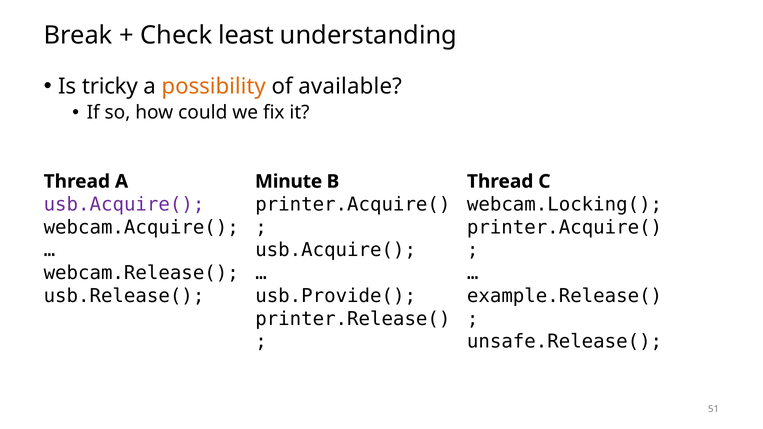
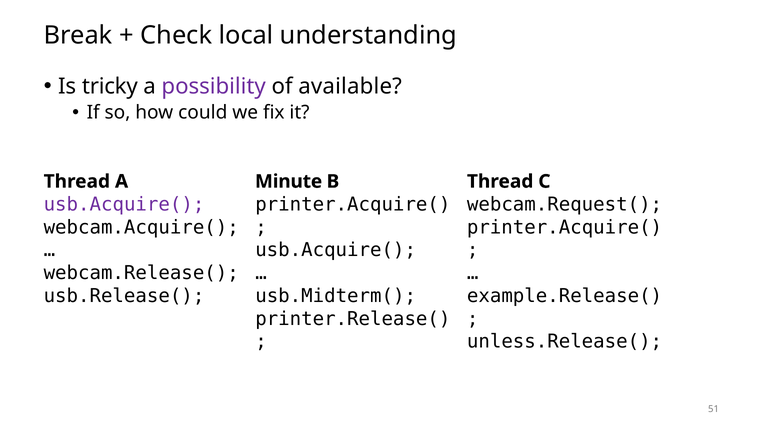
least: least -> local
possibility colour: orange -> purple
webcam.Locking(: webcam.Locking( -> webcam.Request(
usb.Provide(: usb.Provide( -> usb.Midterm(
unsafe.Release(: unsafe.Release( -> unless.Release(
